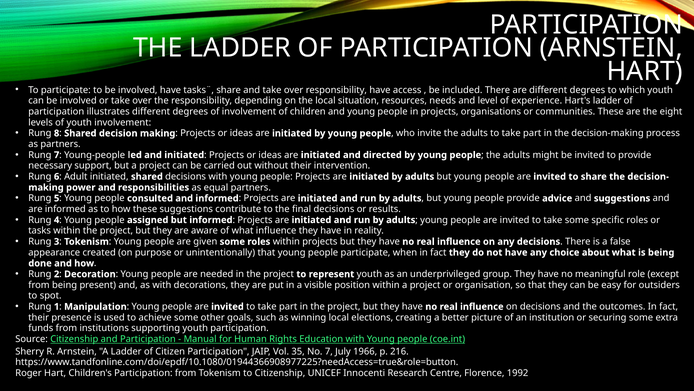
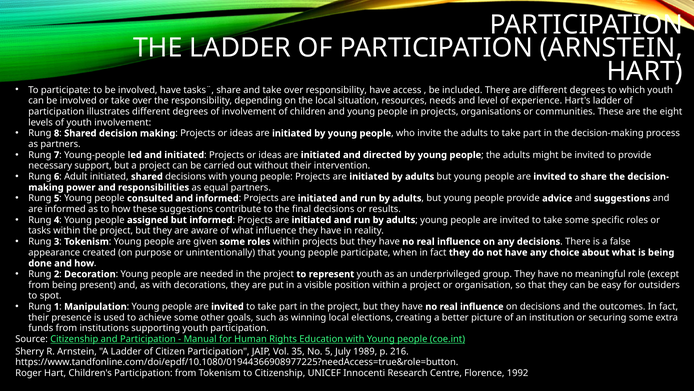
No 7: 7 -> 5
1966: 1966 -> 1989
